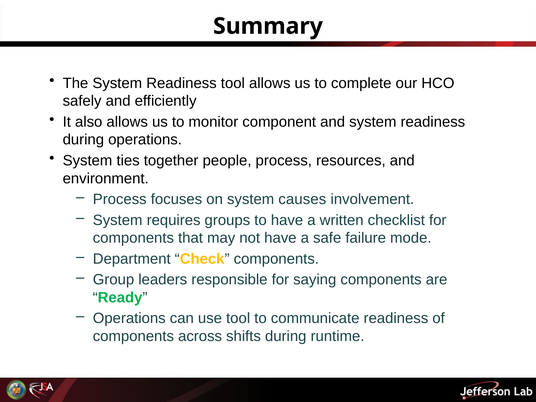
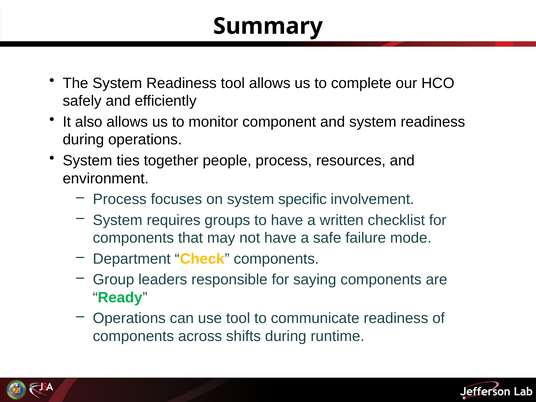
causes: causes -> specific
